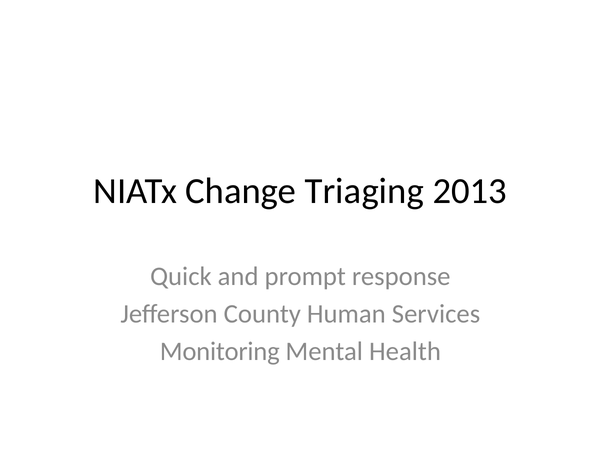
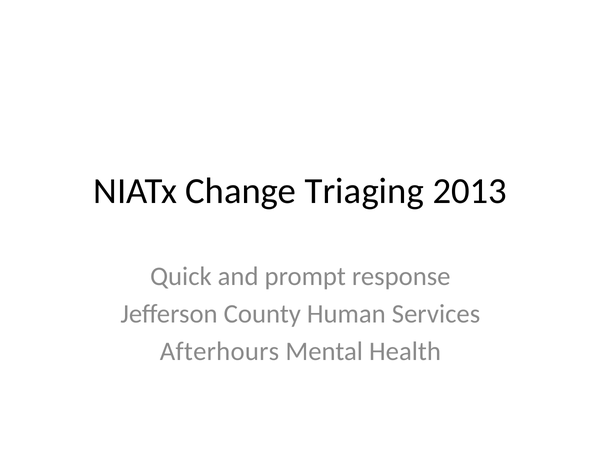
Monitoring: Monitoring -> Afterhours
